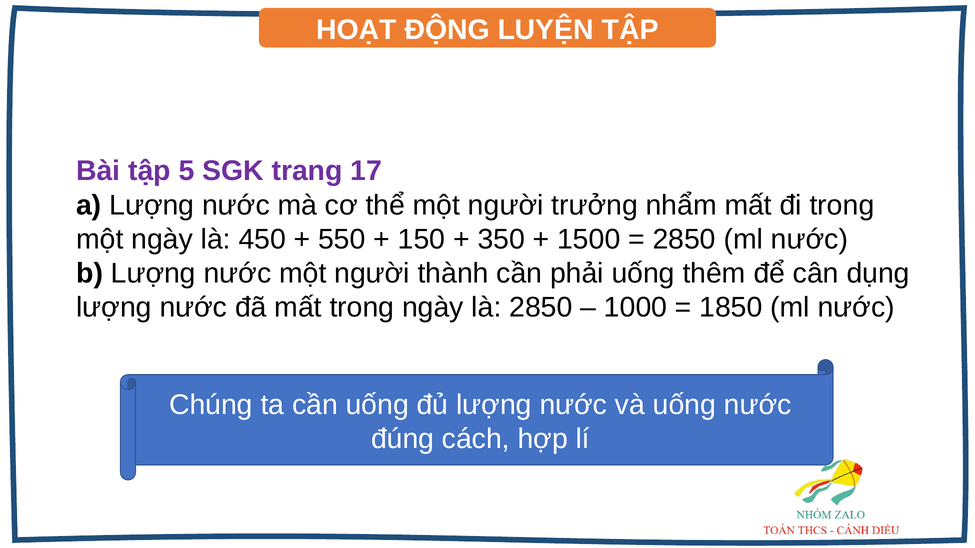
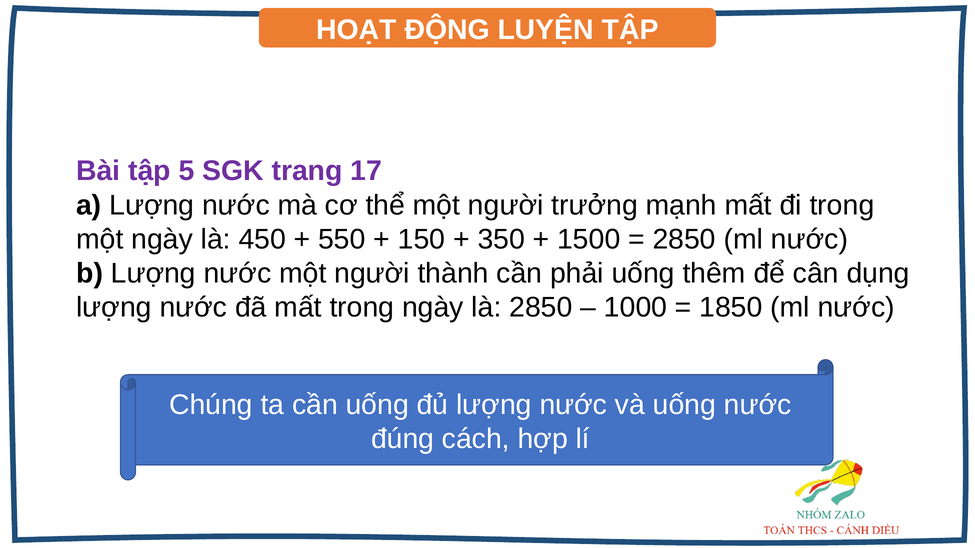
nhẩm: nhẩm -> mạnh
